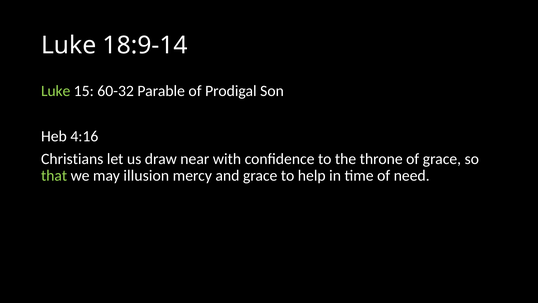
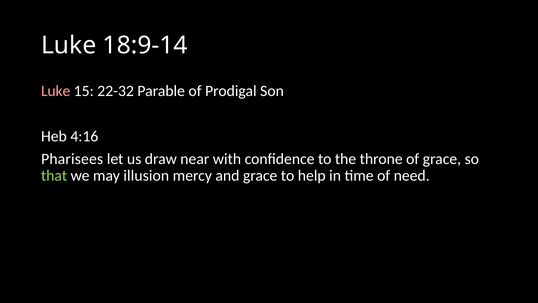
Luke at (56, 91) colour: light green -> pink
60-32: 60-32 -> 22-32
Christians: Christians -> Pharisees
